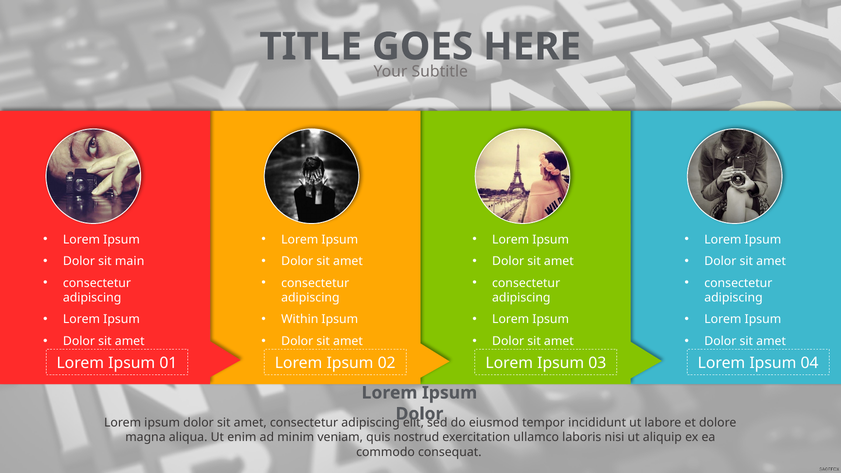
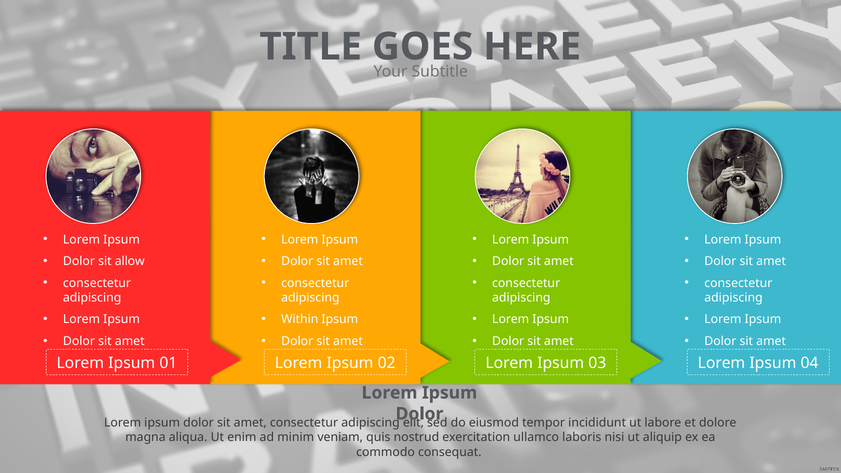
main: main -> allow
